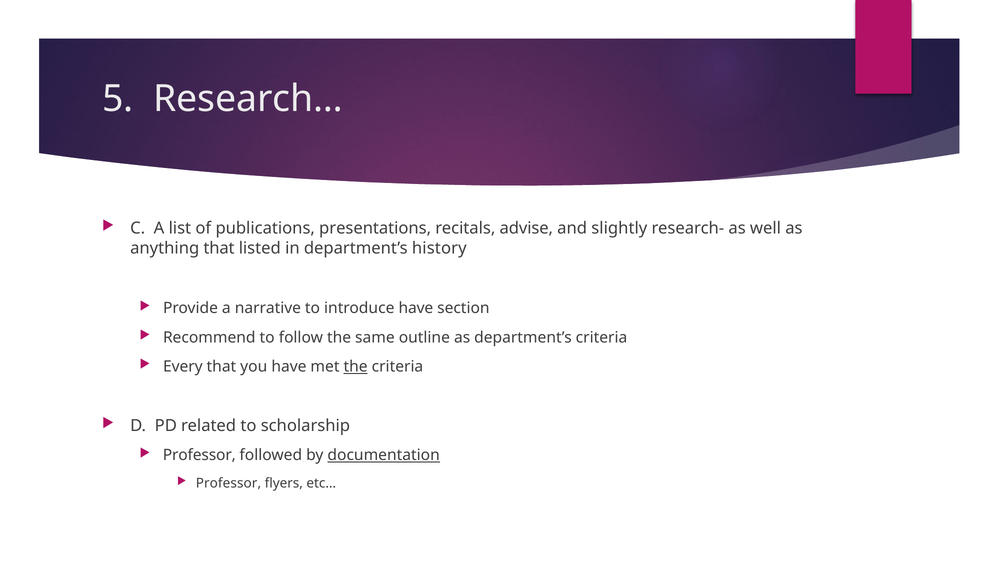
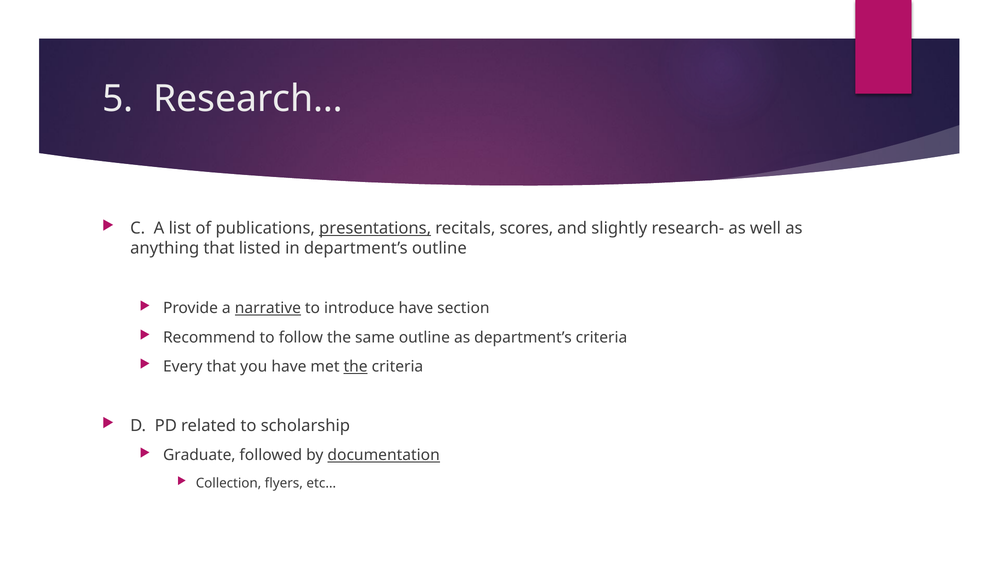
presentations underline: none -> present
advise: advise -> scores
department’s history: history -> outline
narrative underline: none -> present
Professor at (199, 455): Professor -> Graduate
Professor at (228, 483): Professor -> Collection
